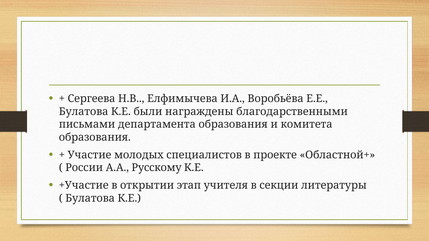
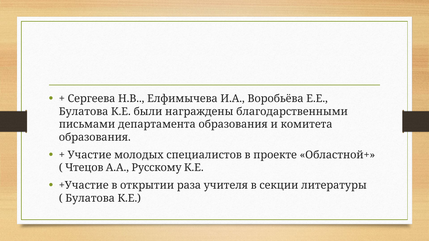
России: России -> Чтецов
этап: этап -> раза
